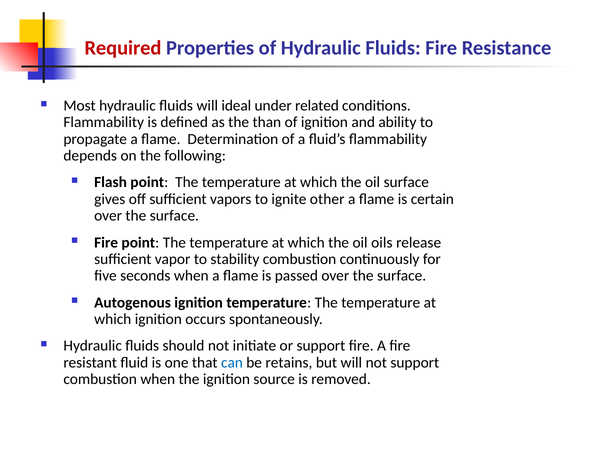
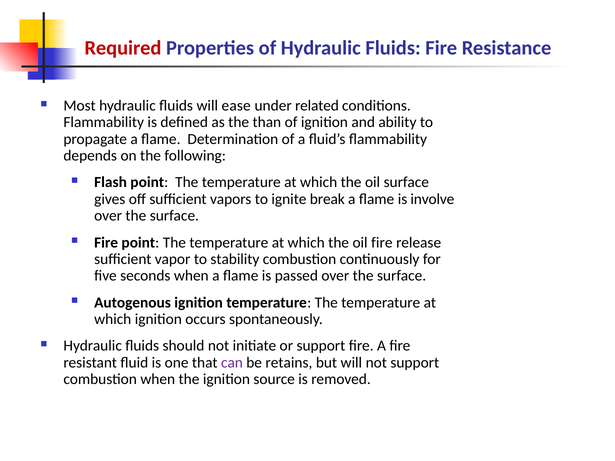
ideal: ideal -> ease
other: other -> break
certain: certain -> involve
oil oils: oils -> fire
can colour: blue -> purple
